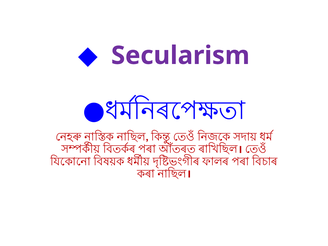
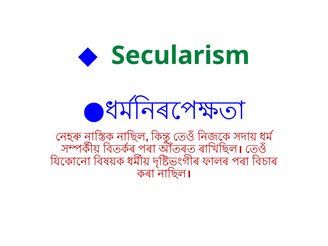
Secularism colour: purple -> green
